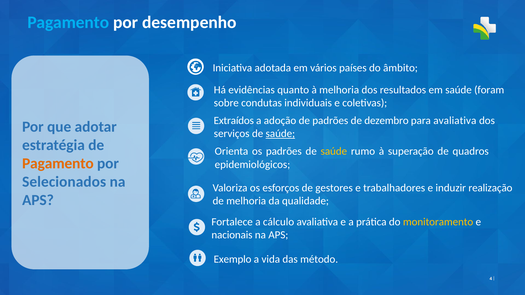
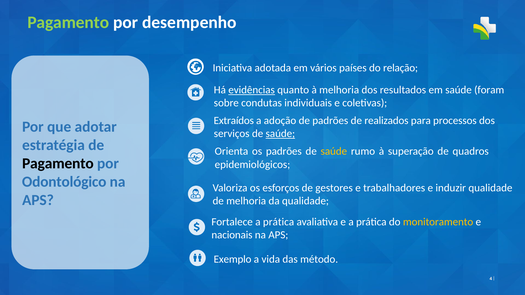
Pagamento at (68, 22) colour: light blue -> light green
âmbito: âmbito -> relação
evidências underline: none -> present
dezembro: dezembro -> realizados
para avaliativa: avaliativa -> processos
Pagamento at (58, 164) colour: orange -> black
Selecionados: Selecionados -> Odontológico
induzir realização: realização -> qualidade
Fortalece a cálculo: cálculo -> prática
